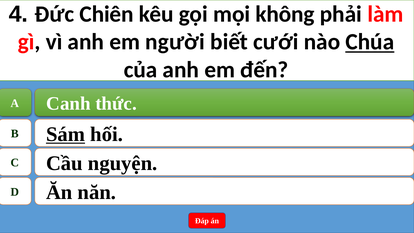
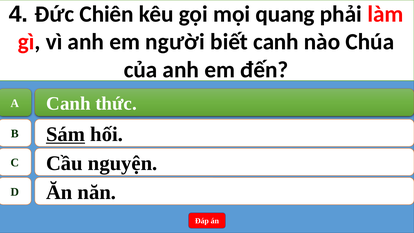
không: không -> quang
biết cưới: cưới -> canh
Chúa underline: present -> none
